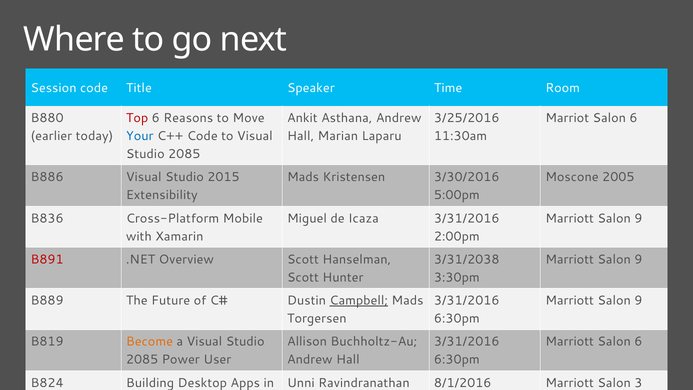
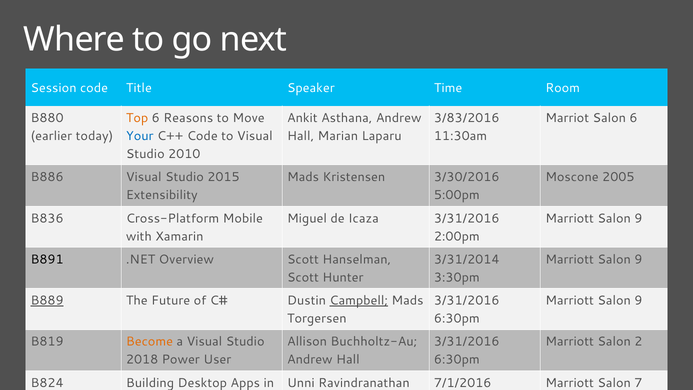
Top colour: red -> orange
3/25/2016: 3/25/2016 -> 3/83/2016
2085 at (184, 154): 2085 -> 2010
B891 colour: red -> black
3/31/2038: 3/31/2038 -> 3/31/2014
B889 underline: none -> present
Marriott Salon 6: 6 -> 2
2085 at (142, 359): 2085 -> 2018
8/1/2016: 8/1/2016 -> 7/1/2016
3: 3 -> 7
